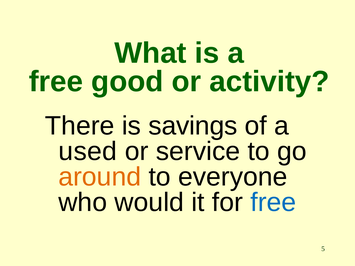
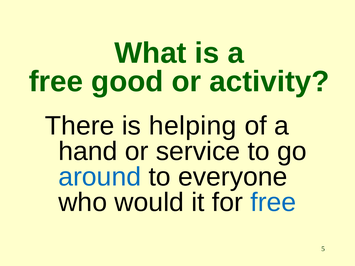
savings: savings -> helping
used: used -> hand
around colour: orange -> blue
